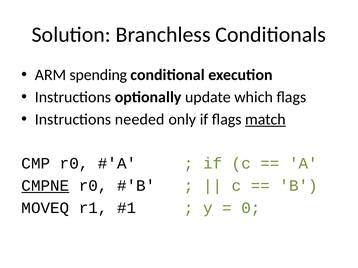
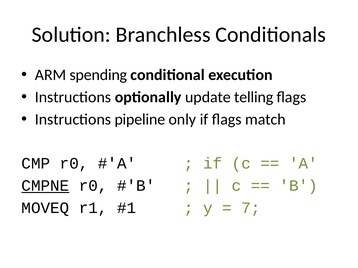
which: which -> telling
needed: needed -> pipeline
match underline: present -> none
0: 0 -> 7
